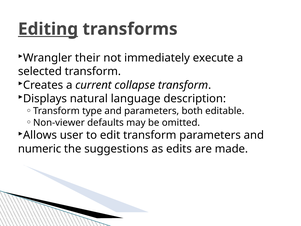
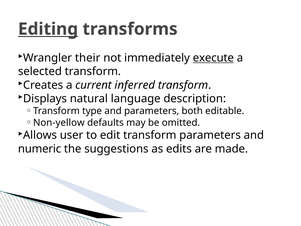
execute underline: none -> present
collapse: collapse -> inferred
Non-viewer: Non-viewer -> Non-yellow
